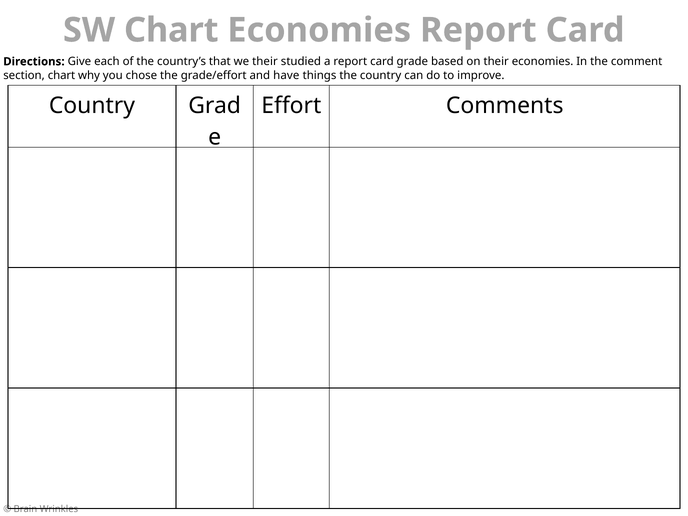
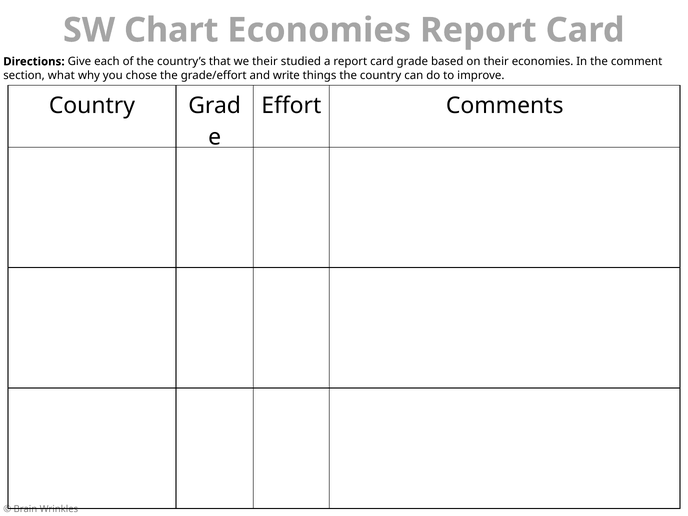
section chart: chart -> what
have: have -> write
